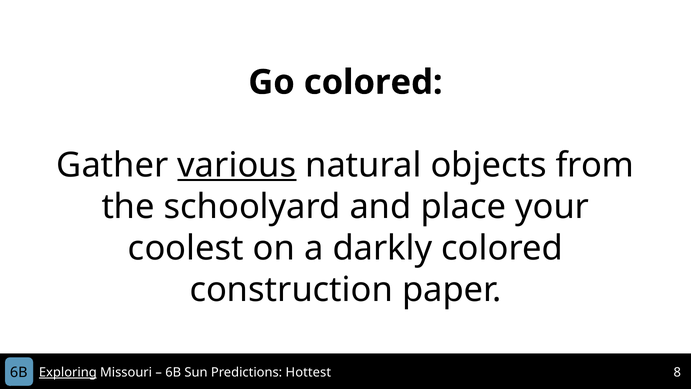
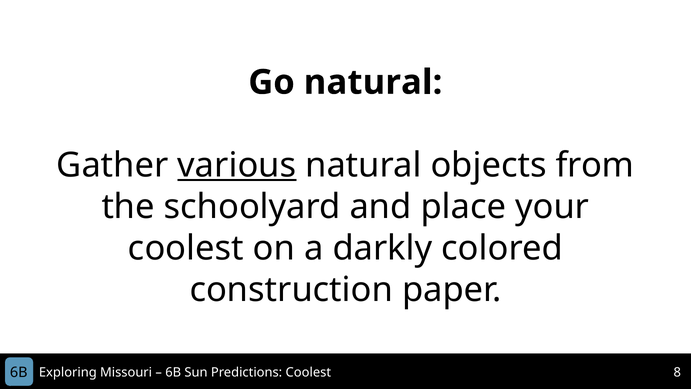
Go colored: colored -> natural
Exploring underline: present -> none
Predictions Hottest: Hottest -> Coolest
